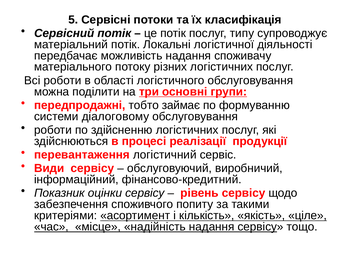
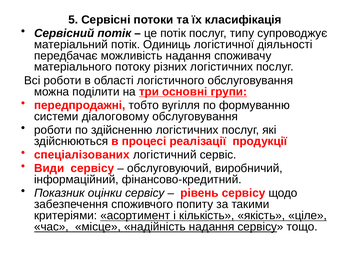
Локальні: Локальні -> Одиниць
займає: займає -> вугілля
перевантаження: перевантаження -> спеціалізованих
